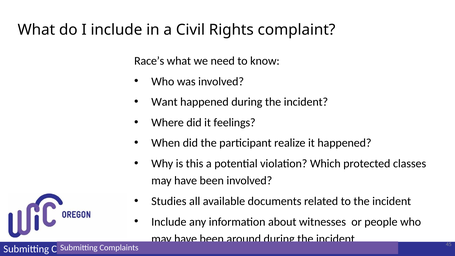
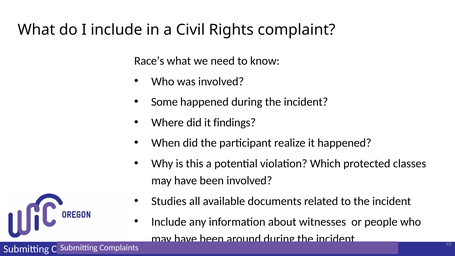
Want: Want -> Some
feelings: feelings -> findings
